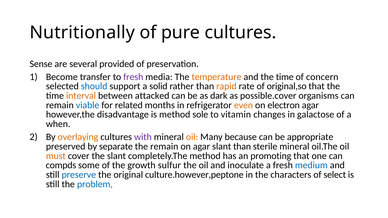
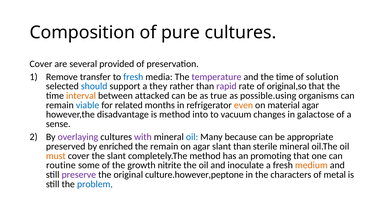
Nutritionally: Nutritionally -> Composition
Sense at (41, 64): Sense -> Cover
Become: Become -> Remove
fresh at (133, 77) colour: purple -> blue
temperature colour: orange -> purple
concern: concern -> solution
solid: solid -> they
rapid colour: orange -> purple
dark: dark -> true
possible.cover: possible.cover -> possible.using
electron: electron -> material
sole: sole -> into
vitamin: vitamin -> vacuum
when: when -> sense
overlaying colour: orange -> purple
oil at (192, 137) colour: orange -> blue
separate: separate -> enriched
compds: compds -> routine
sulfur: sulfur -> nitrite
medium colour: blue -> orange
preserve colour: blue -> purple
select: select -> metal
